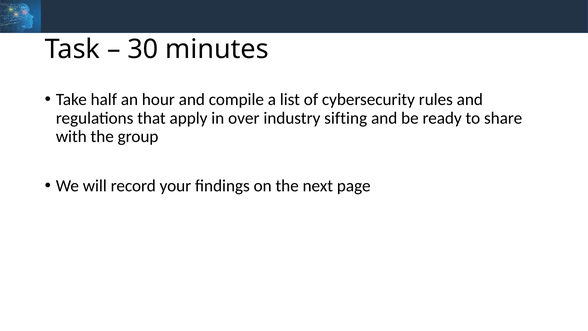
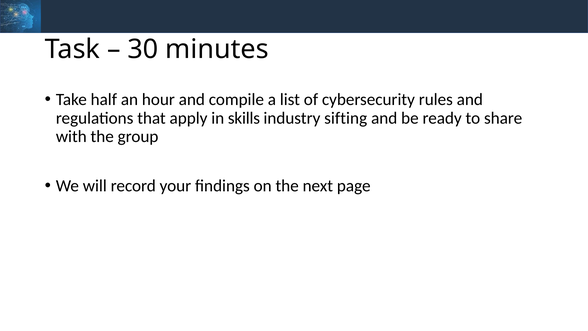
over: over -> skills
